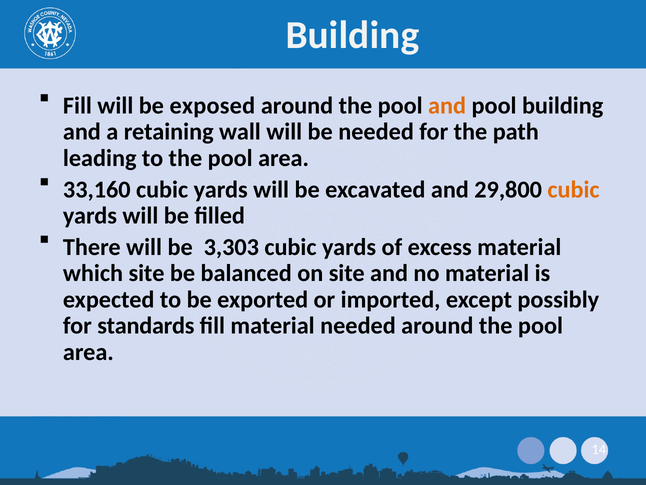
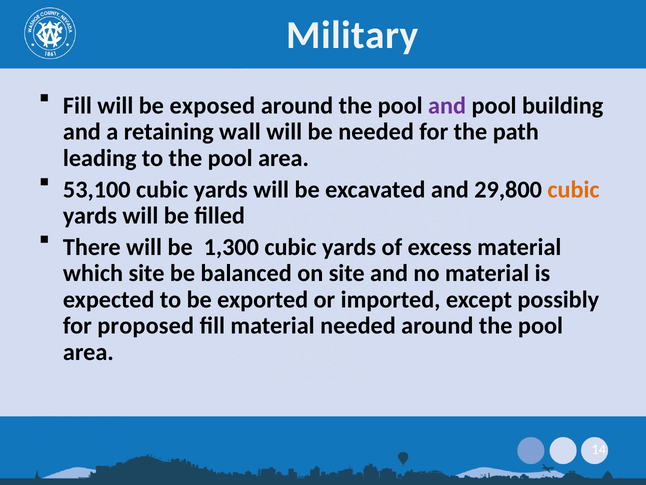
Building at (352, 35): Building -> Military
and at (447, 106) colour: orange -> purple
33,160: 33,160 -> 53,100
3,303: 3,303 -> 1,300
standards: standards -> proposed
